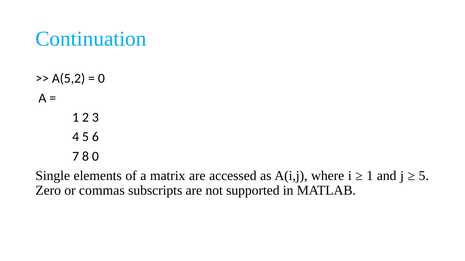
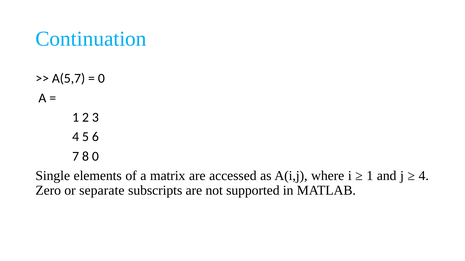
A(5,2: A(5,2 -> A(5,7
5 at (424, 176): 5 -> 4
commas: commas -> separate
